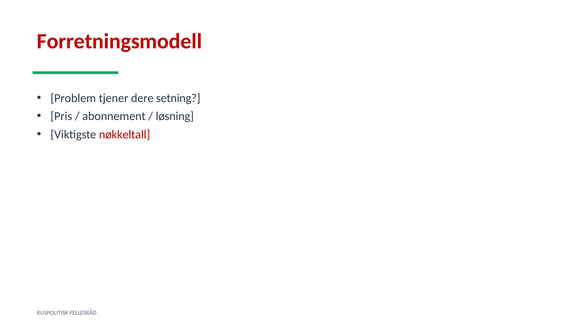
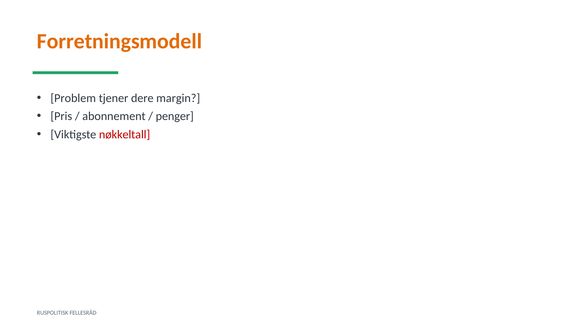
Forretningsmodell colour: red -> orange
setning: setning -> margin
løsning: løsning -> penger
